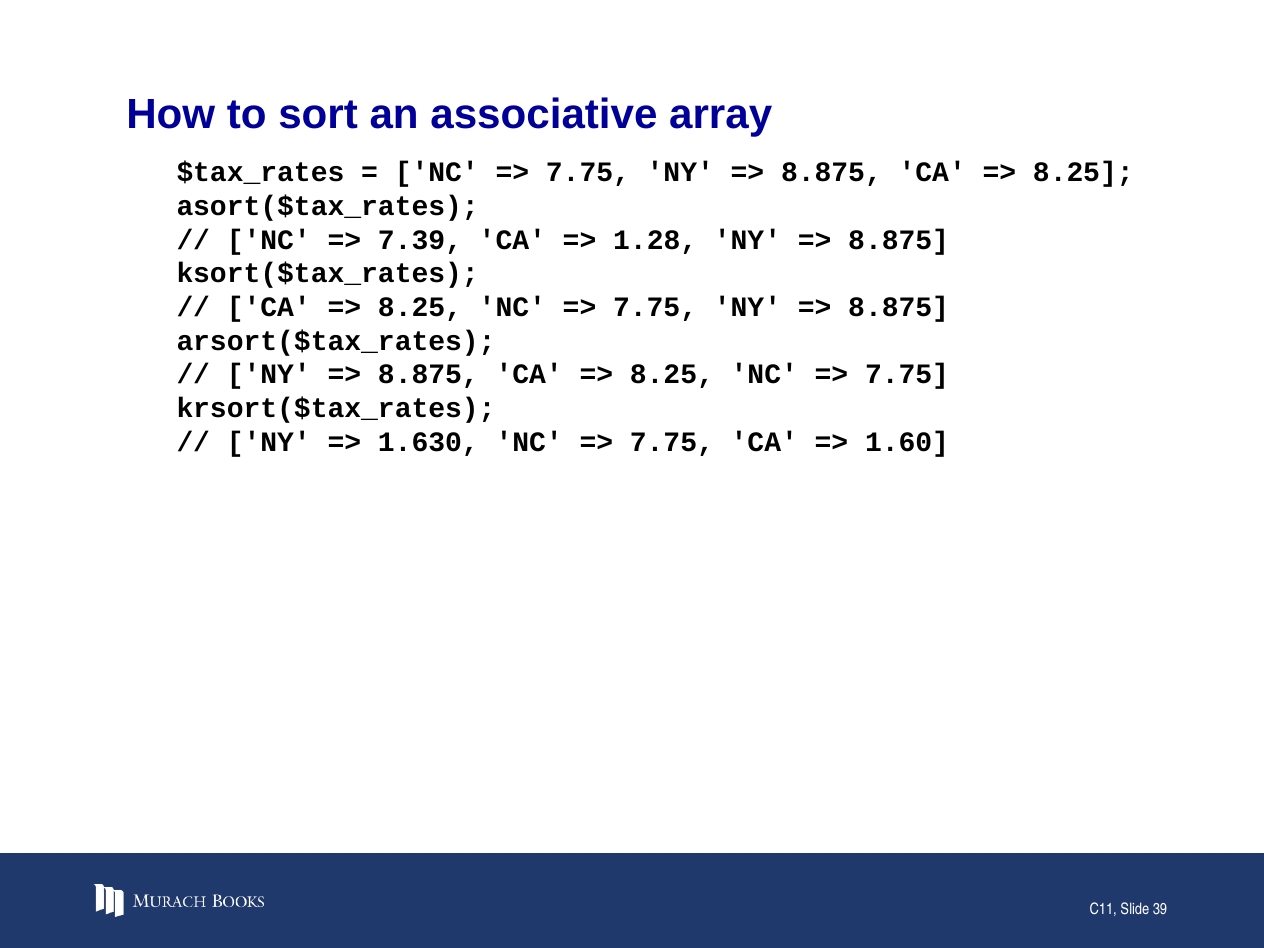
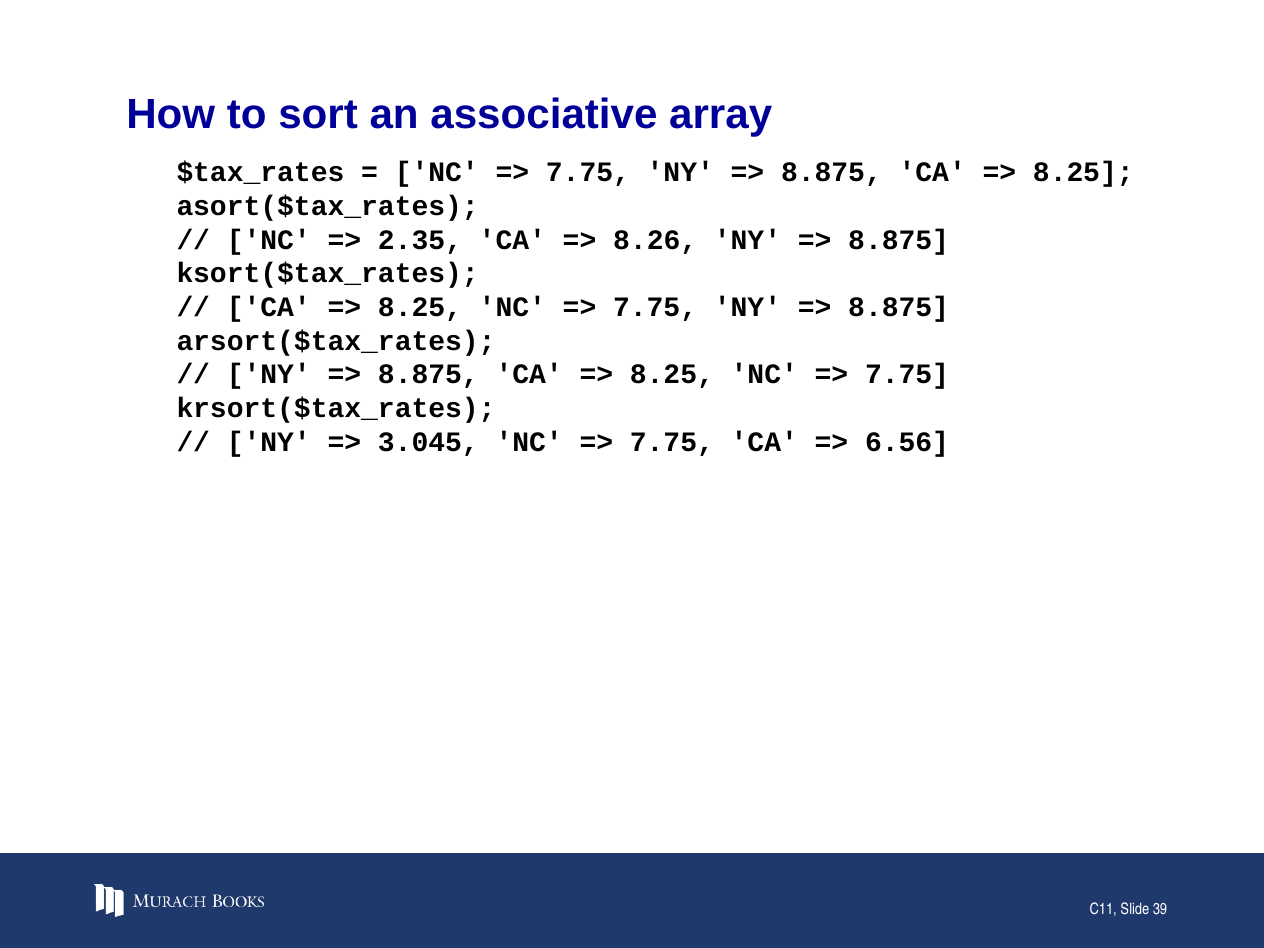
7.39: 7.39 -> 2.35
1.28: 1.28 -> 8.26
1.630: 1.630 -> 3.045
1.60: 1.60 -> 6.56
